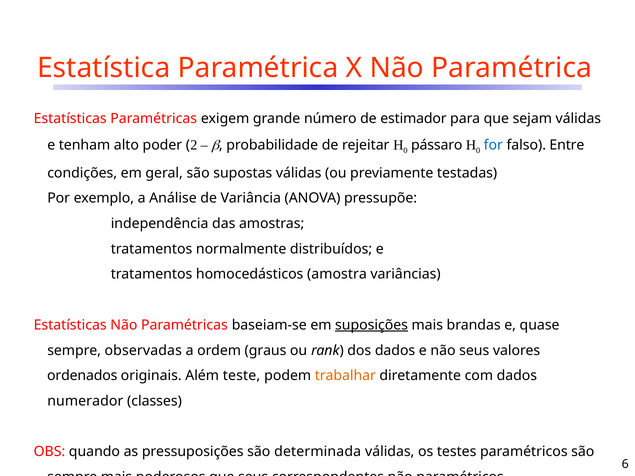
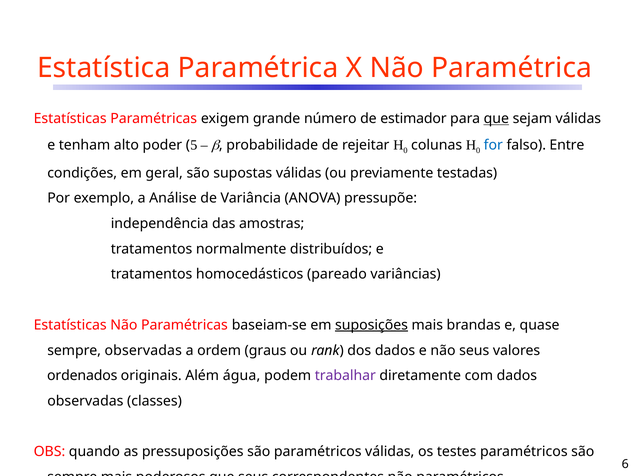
que at (496, 119) underline: none -> present
2: 2 -> 5
pássaro: pássaro -> colunas
amostra: amostra -> pareado
teste: teste -> água
trabalhar colour: orange -> purple
numerador at (85, 401): numerador -> observadas
são determinada: determinada -> paramétricos
